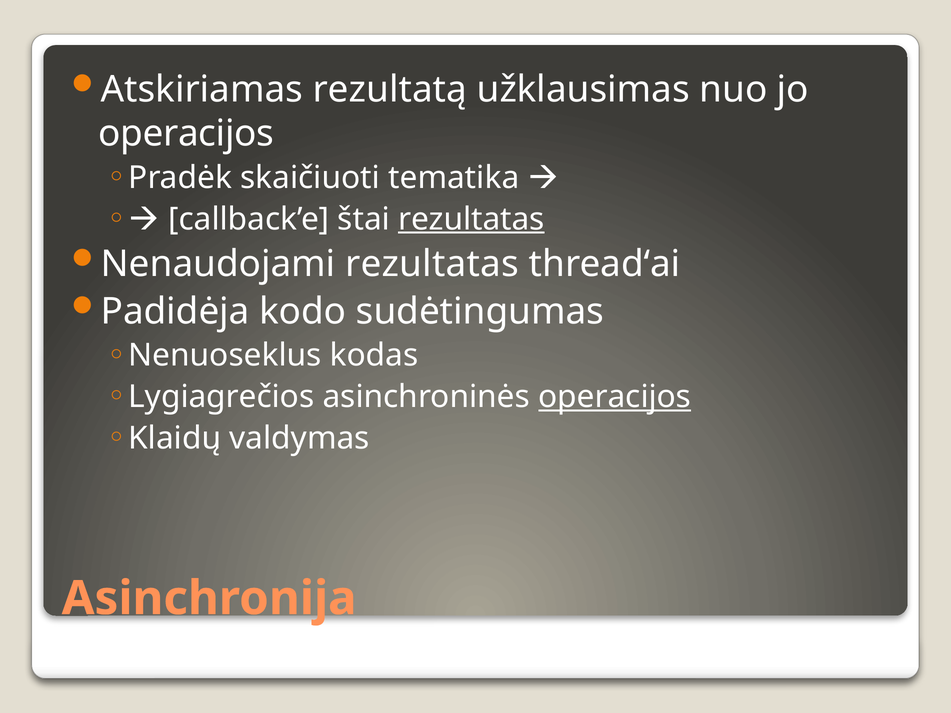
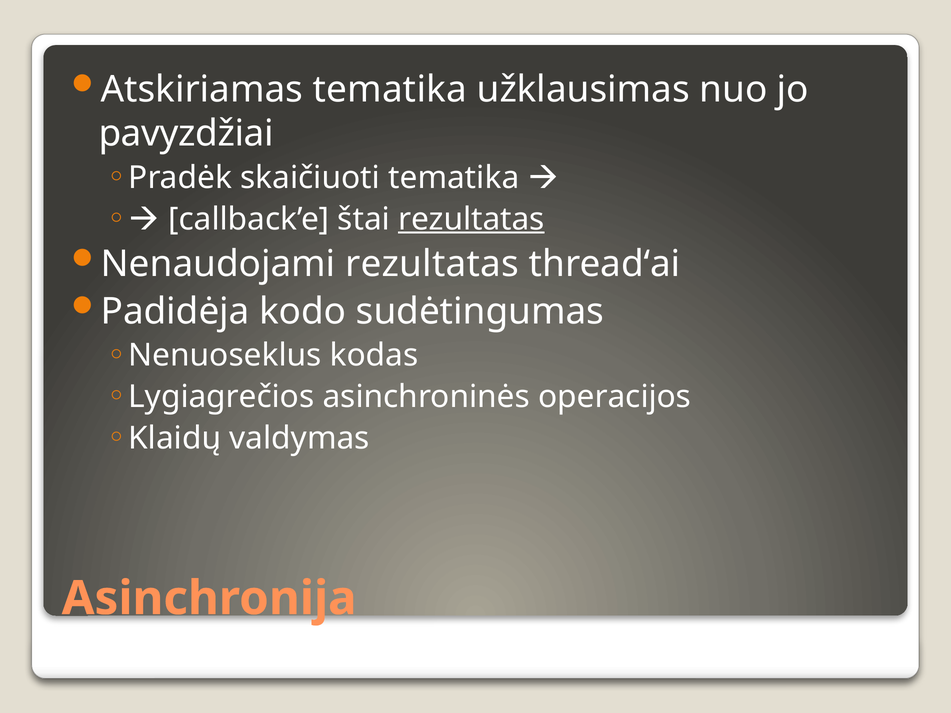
Atskiriamas rezultatą: rezultatą -> tematika
operacijos at (186, 134): operacijos -> pavyzdžiai
operacijos at (615, 397) underline: present -> none
